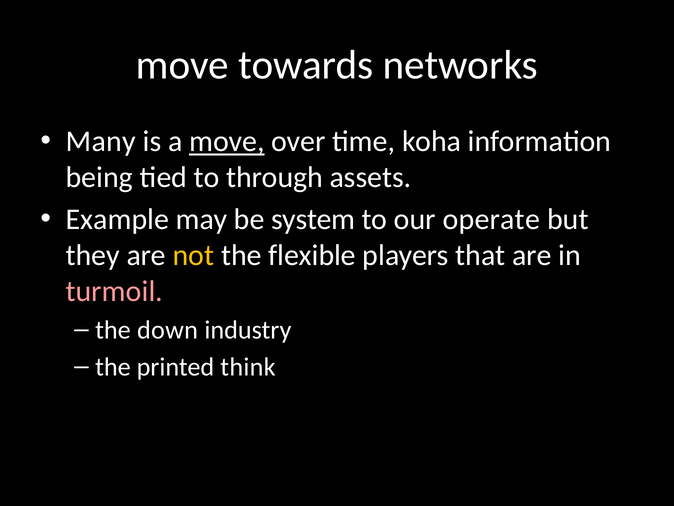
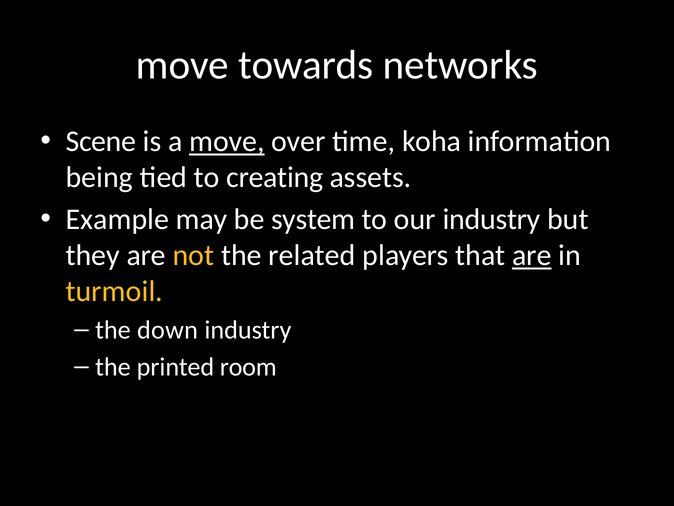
Many: Many -> Scene
through: through -> creating
our operate: operate -> industry
flexible: flexible -> related
are at (532, 255) underline: none -> present
turmoil colour: pink -> yellow
think: think -> room
